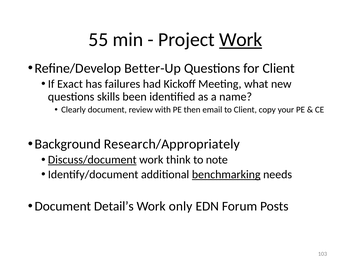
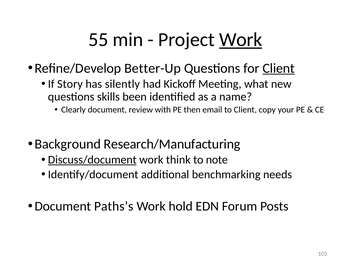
Client at (279, 68) underline: none -> present
Exact: Exact -> Story
failures: failures -> silently
Research/Appropriately: Research/Appropriately -> Research/Manufacturing
benchmarking underline: present -> none
Detail’s: Detail’s -> Paths’s
only: only -> hold
